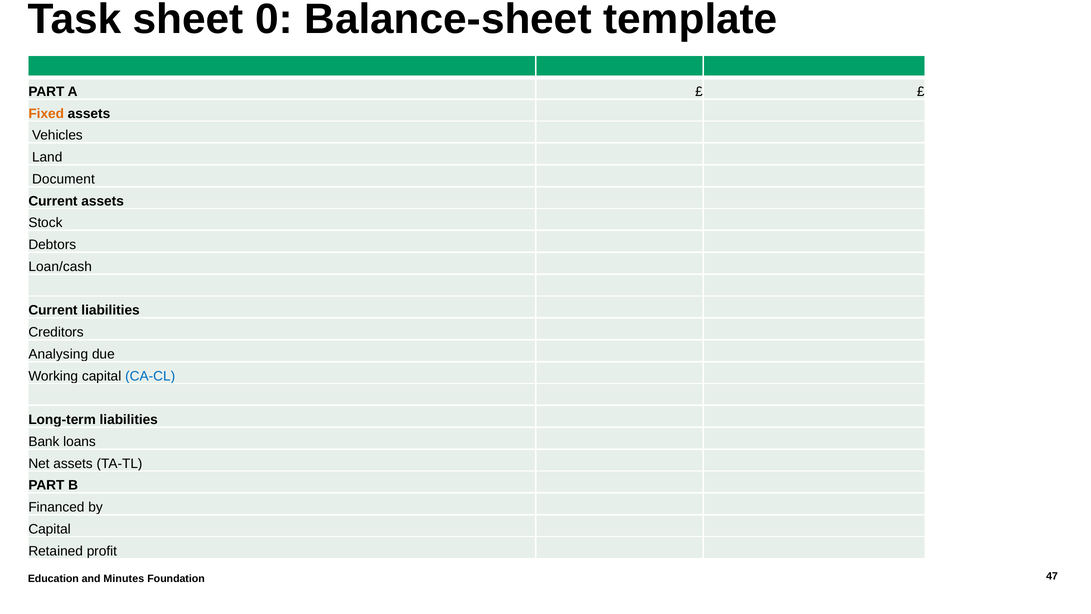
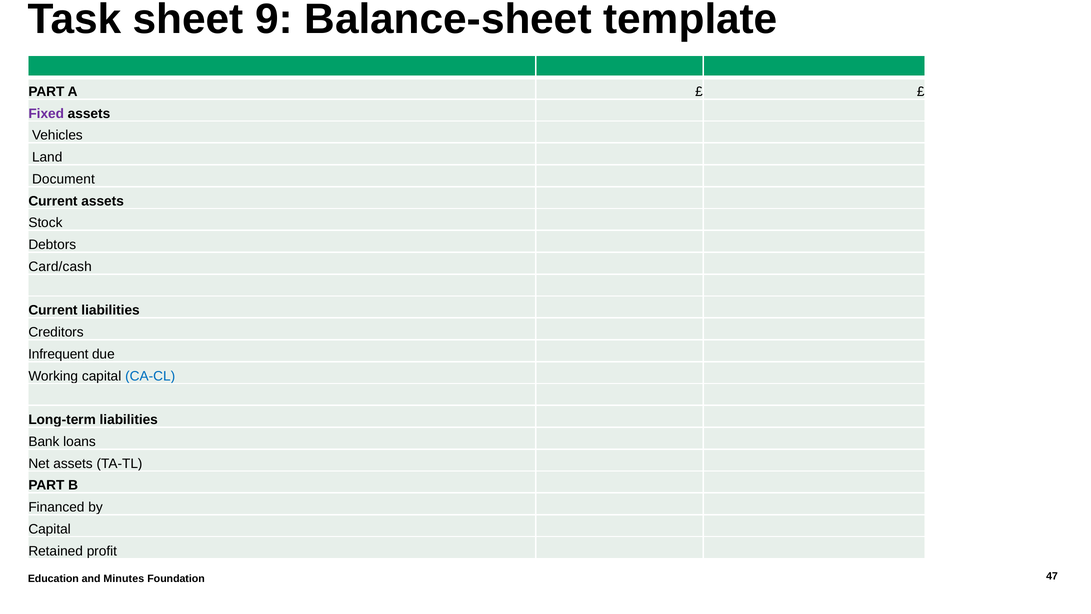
0: 0 -> 9
Fixed colour: orange -> purple
Loan/cash: Loan/cash -> Card/cash
Analysing: Analysing -> Infrequent
